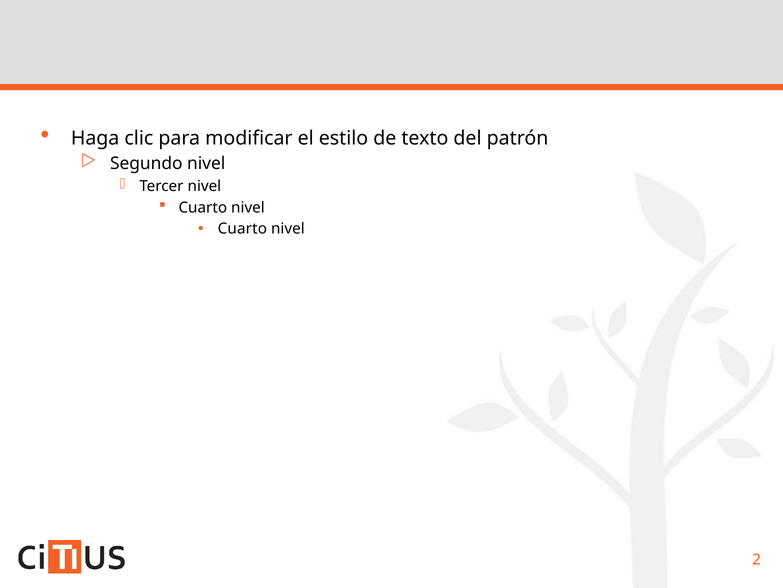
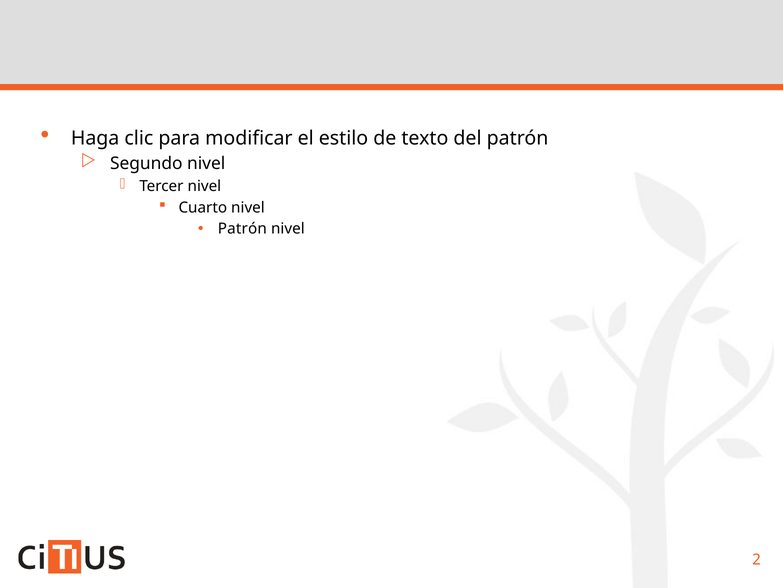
Cuarto at (242, 229): Cuarto -> Patrón
